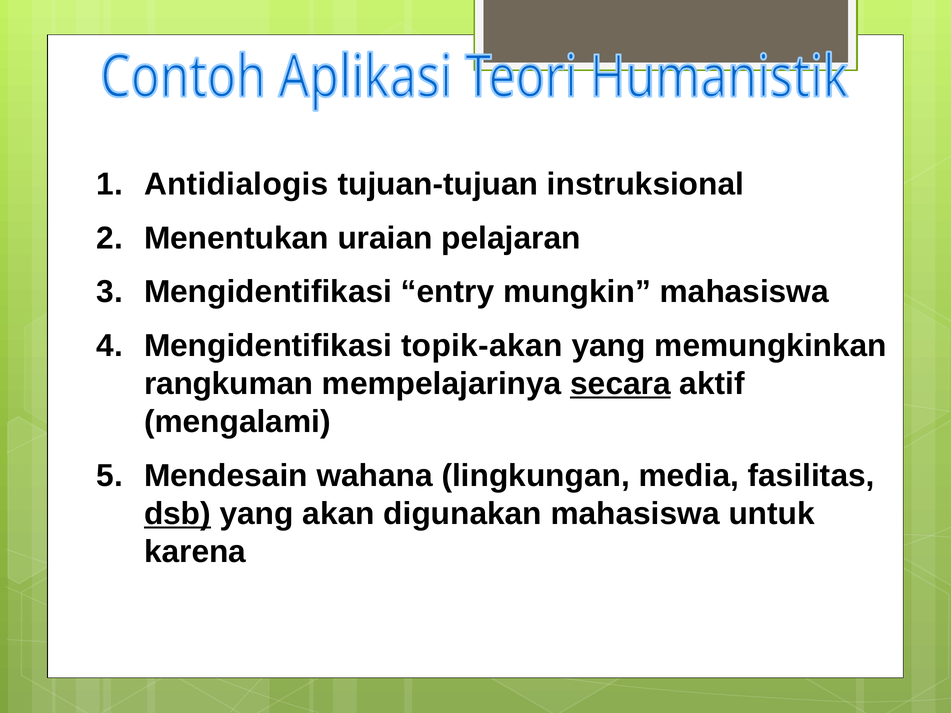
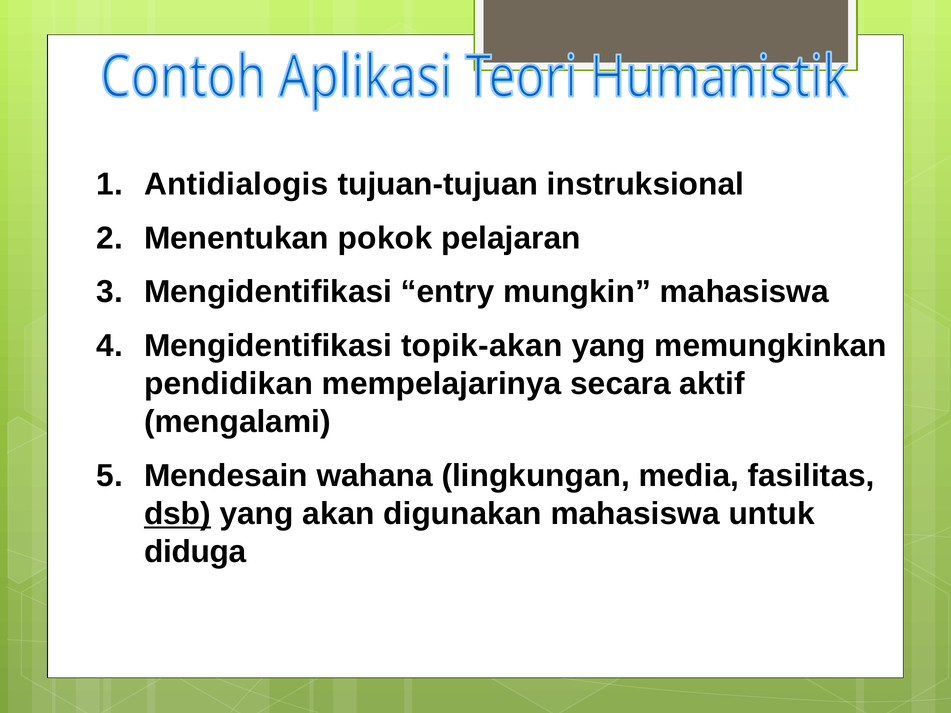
uraian: uraian -> pokok
rangkuman: rangkuman -> pendidikan
secara underline: present -> none
karena: karena -> diduga
